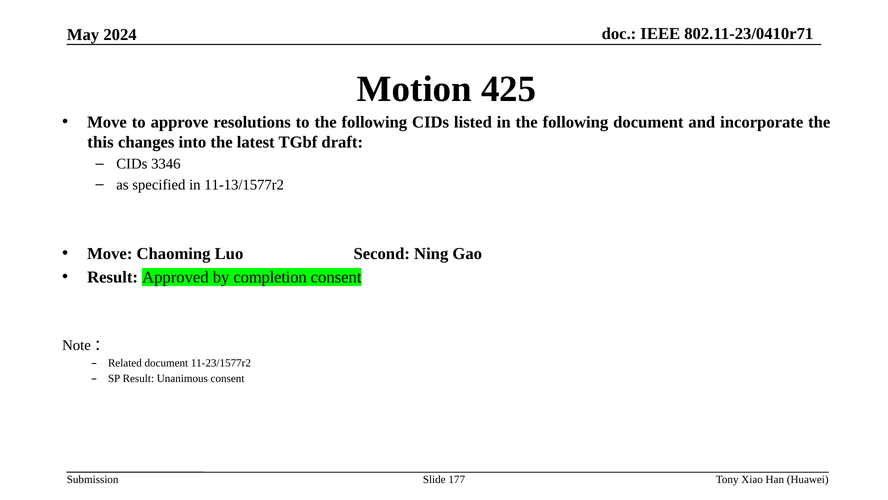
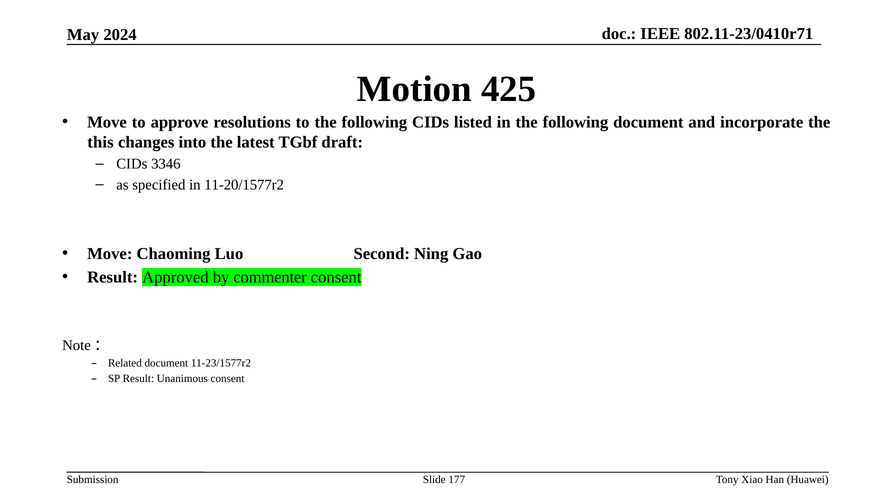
11-13/1577r2: 11-13/1577r2 -> 11-20/1577r2
completion: completion -> commenter
